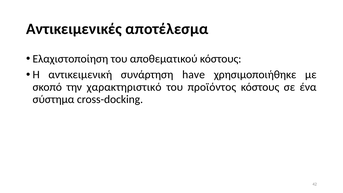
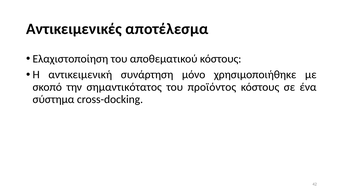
have: have -> μόνο
χαρακτηριστικό: χαρακτηριστικό -> σημαντικότατος
